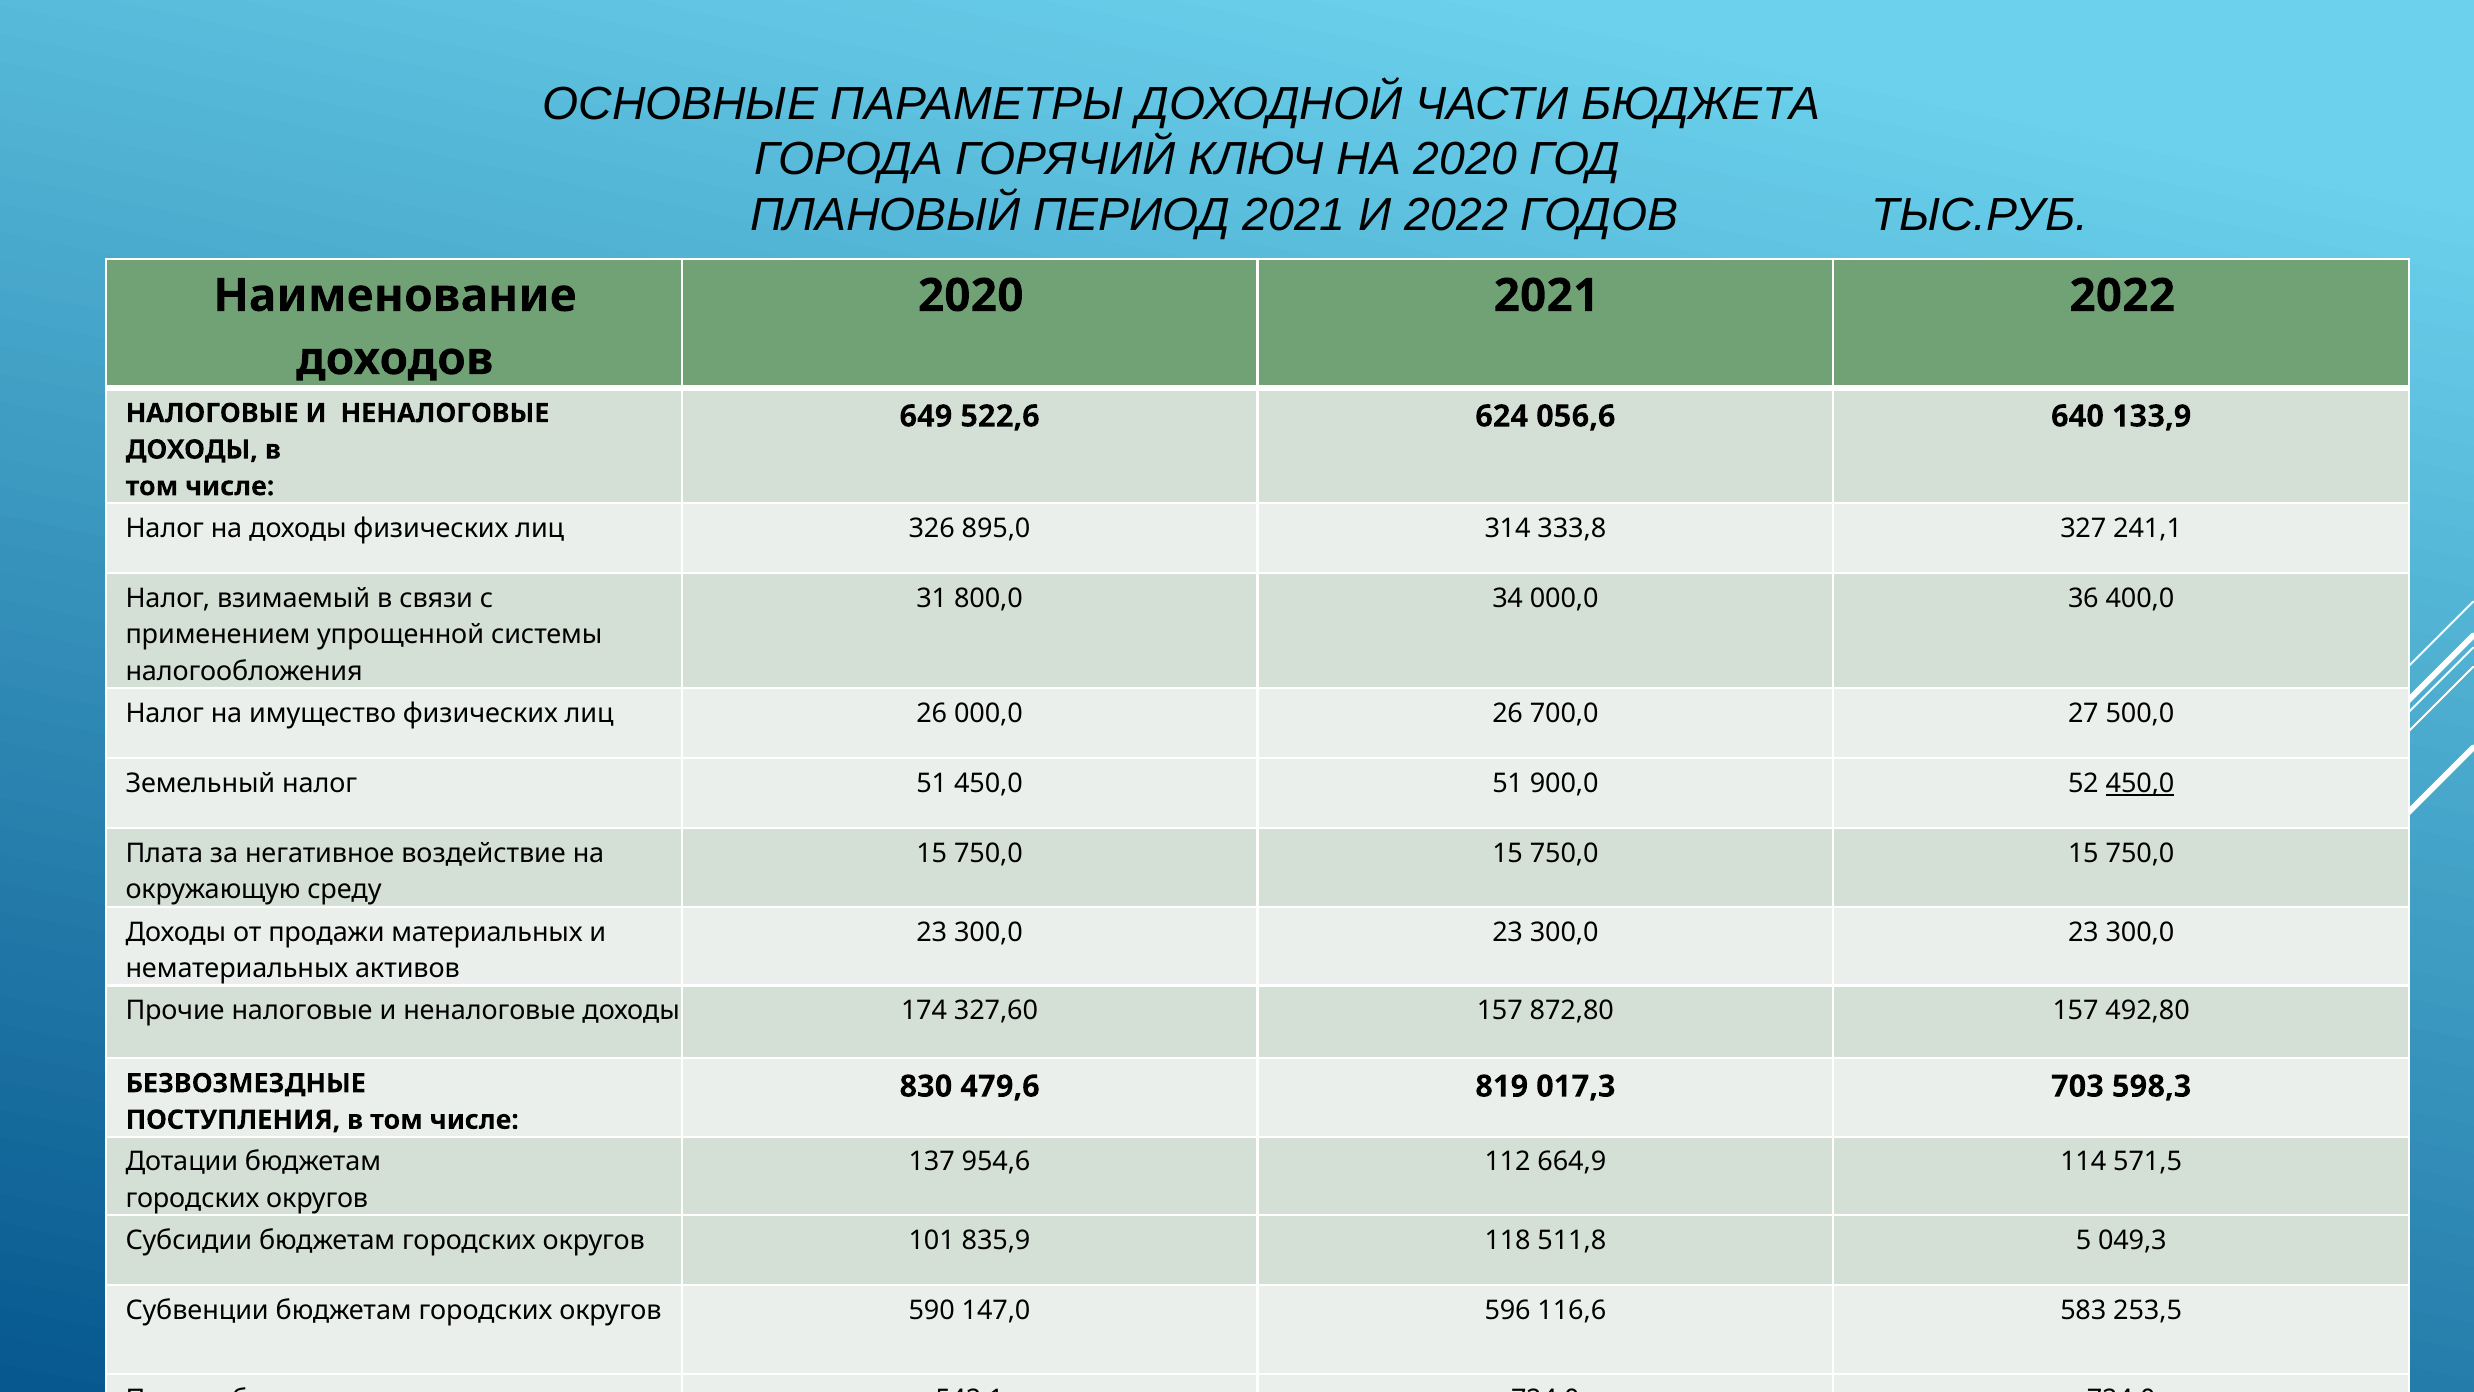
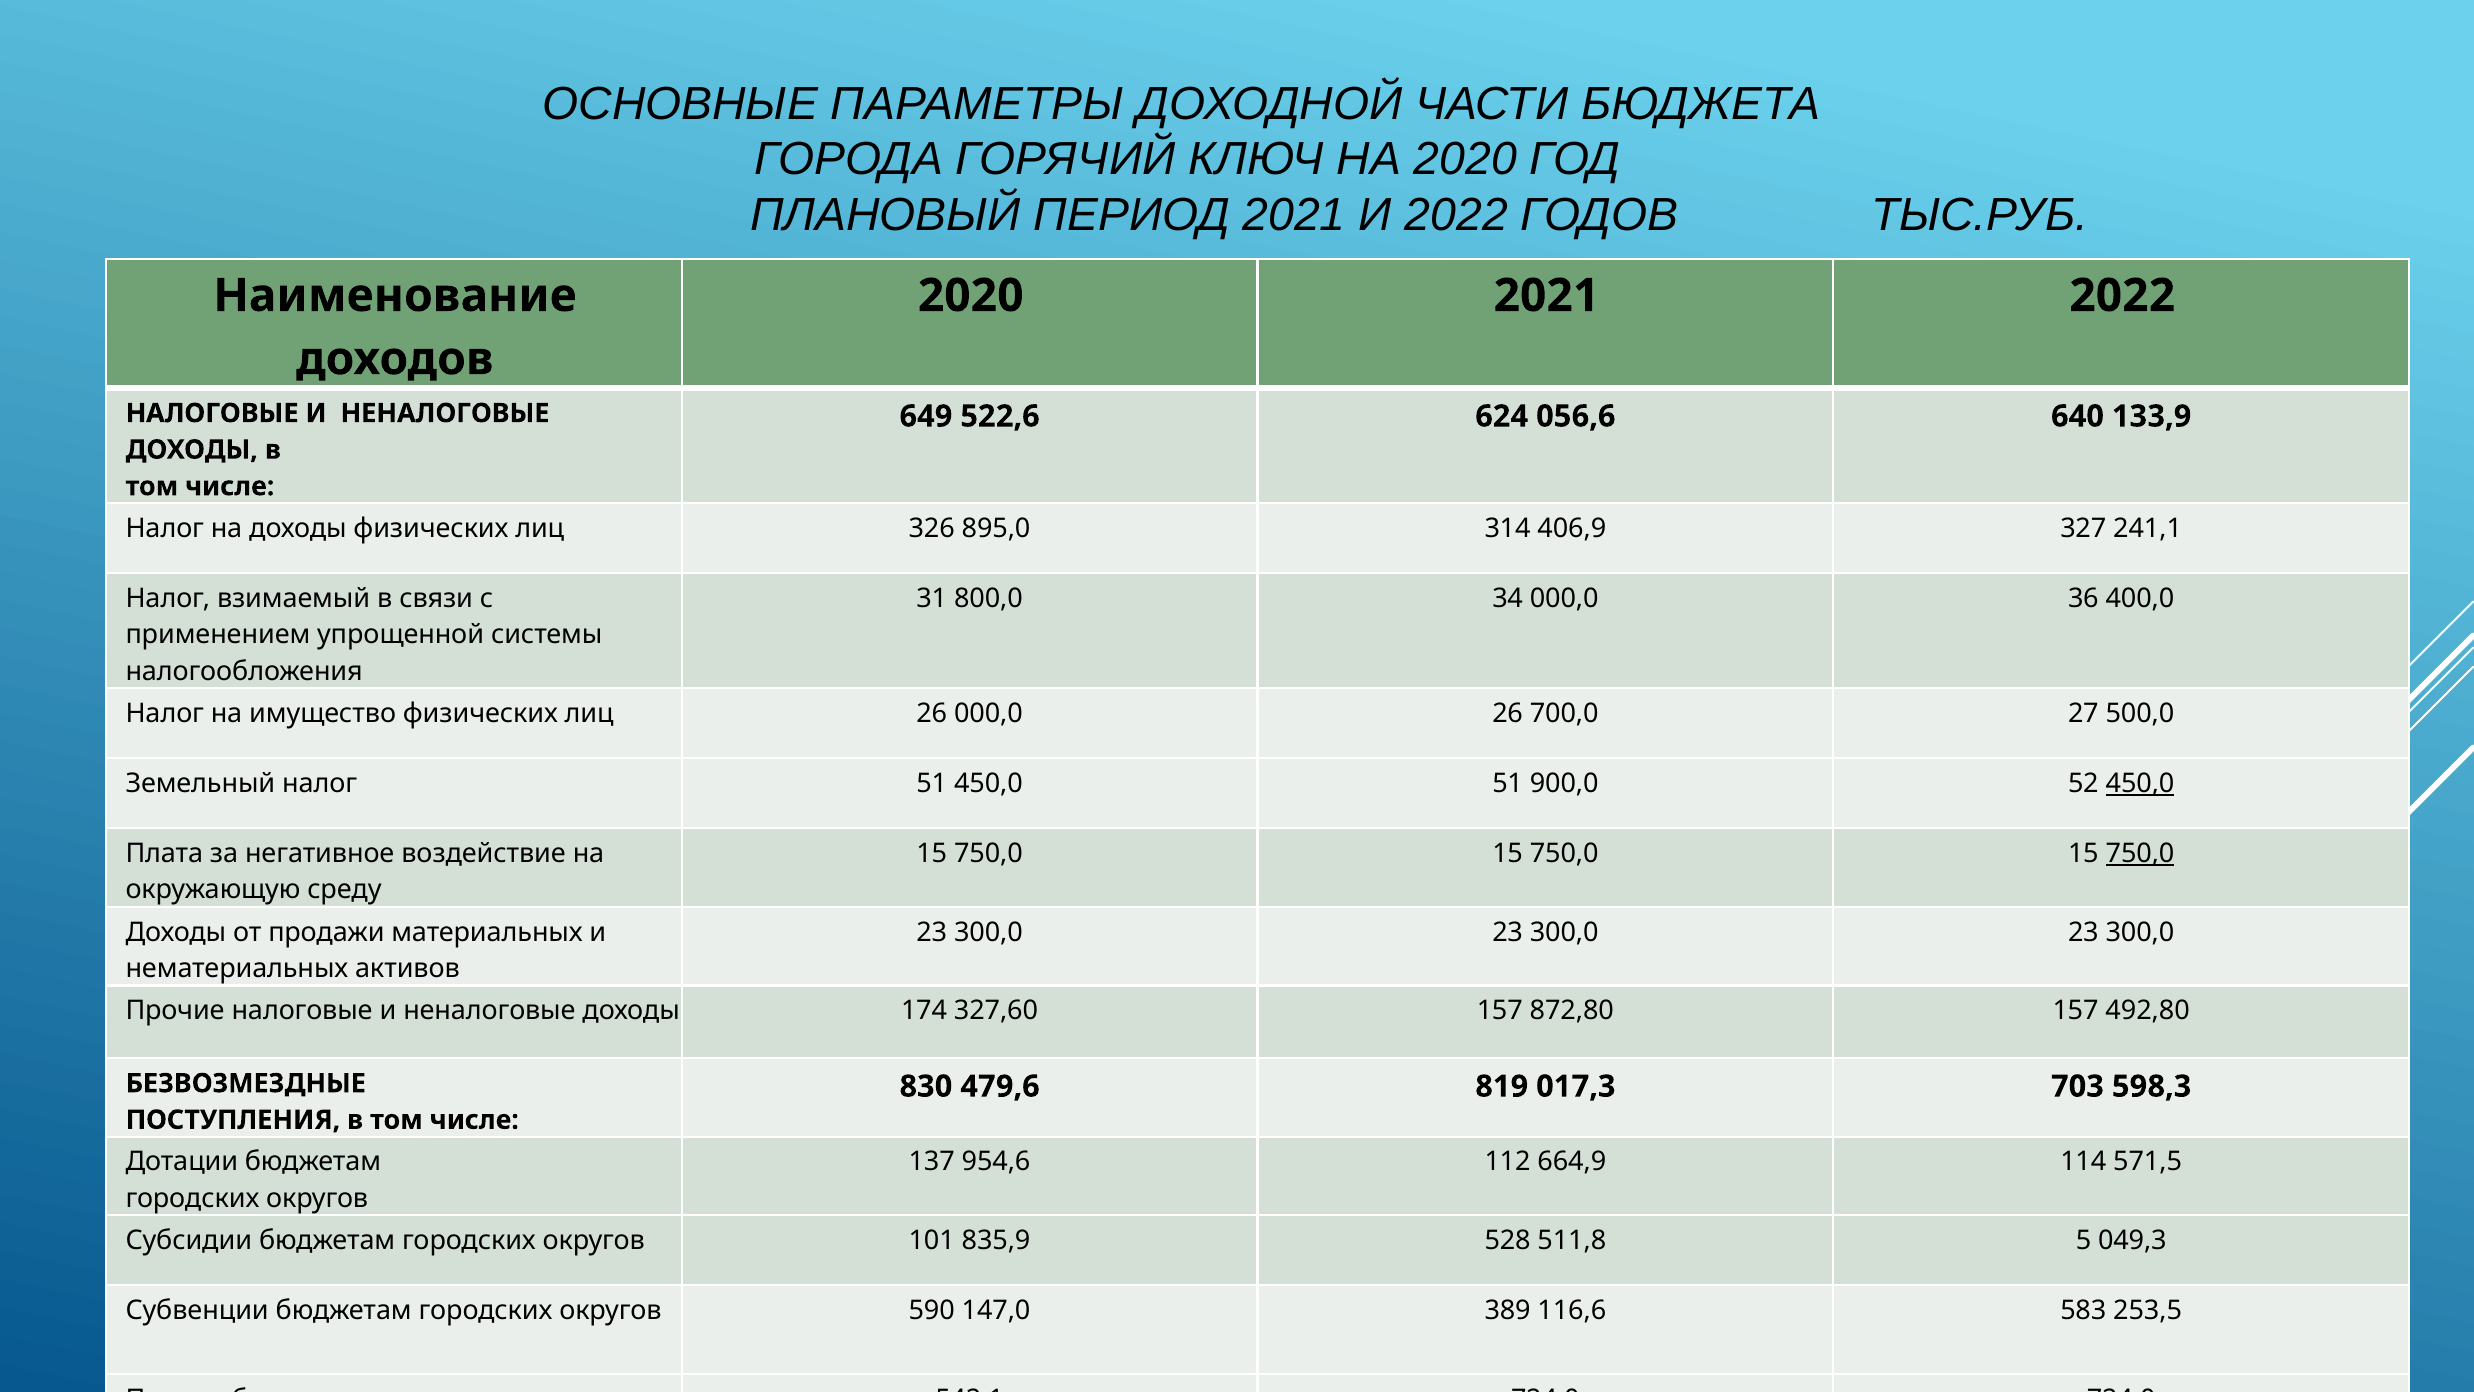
333,8: 333,8 -> 406,9
750,0 at (2140, 853) underline: none -> present
118: 118 -> 528
596: 596 -> 389
